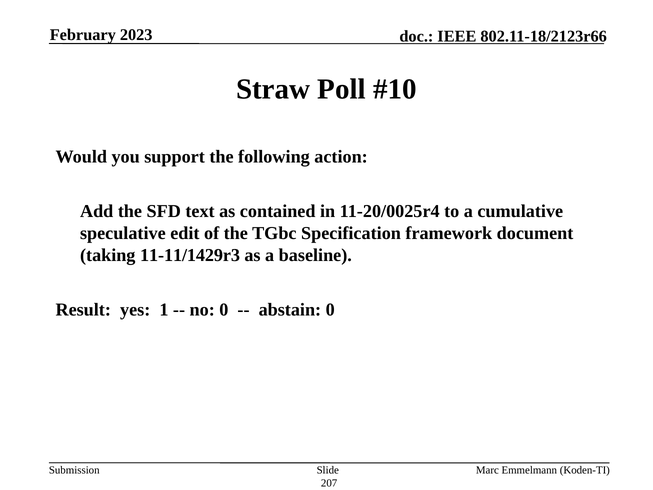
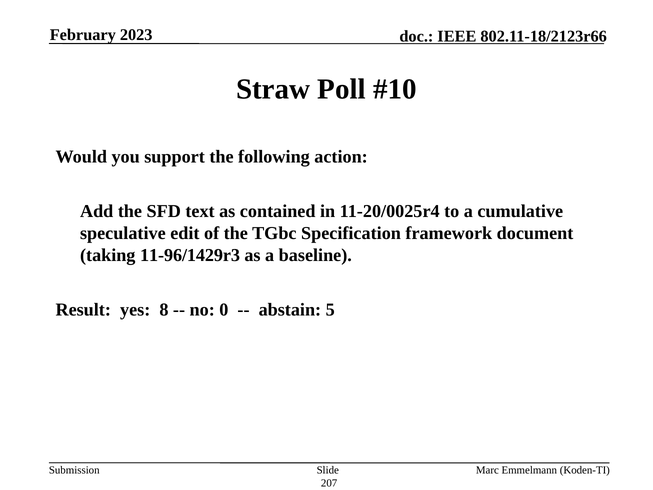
11-11/1429r3: 11-11/1429r3 -> 11-96/1429r3
1: 1 -> 8
abstain 0: 0 -> 5
